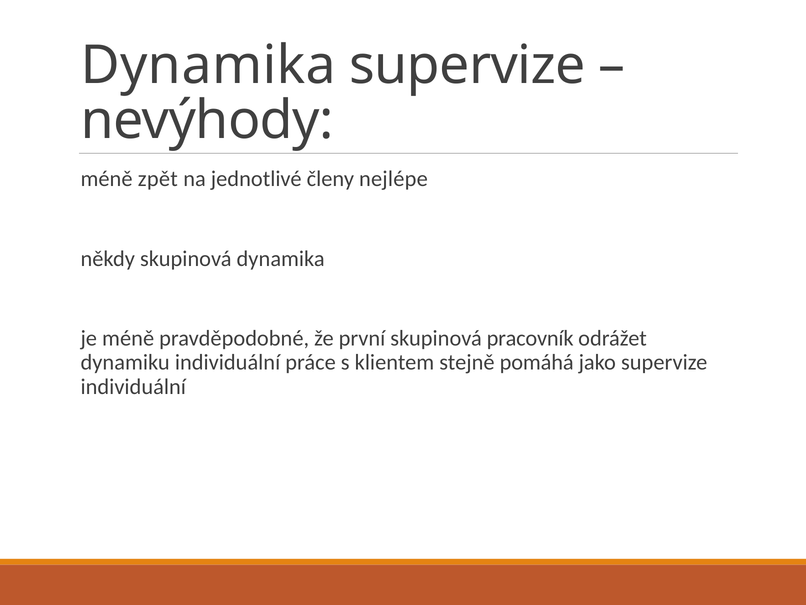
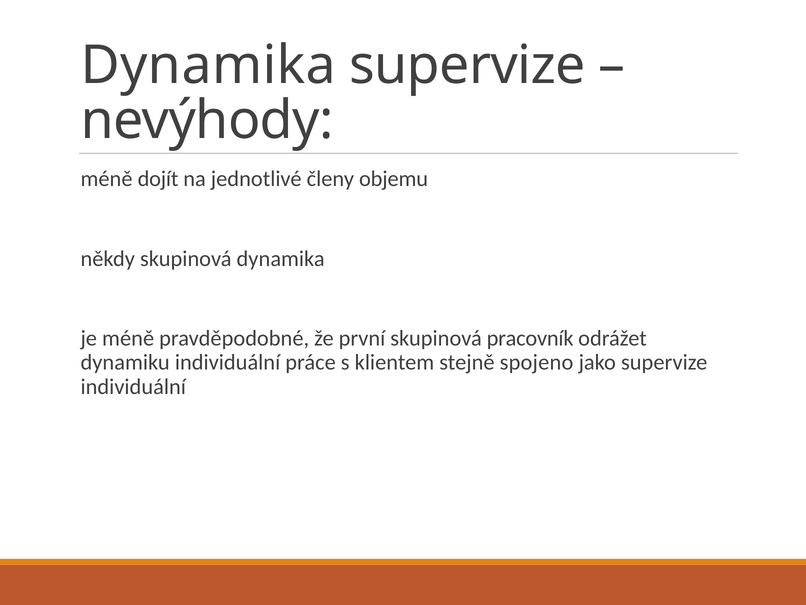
zpět: zpět -> dojít
nejlépe: nejlépe -> objemu
pomáhá: pomáhá -> spojeno
